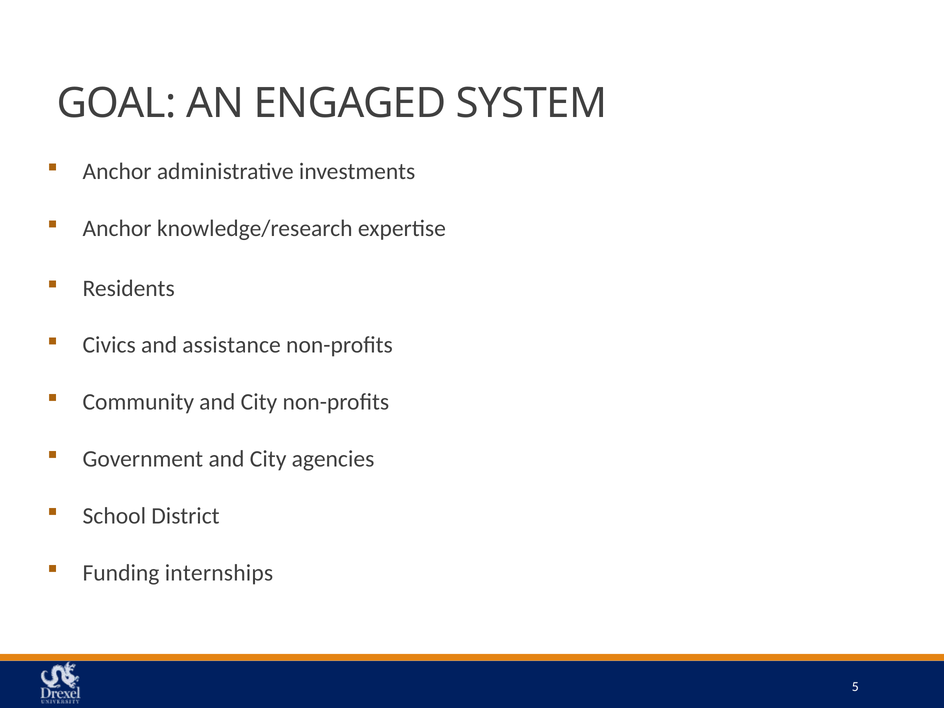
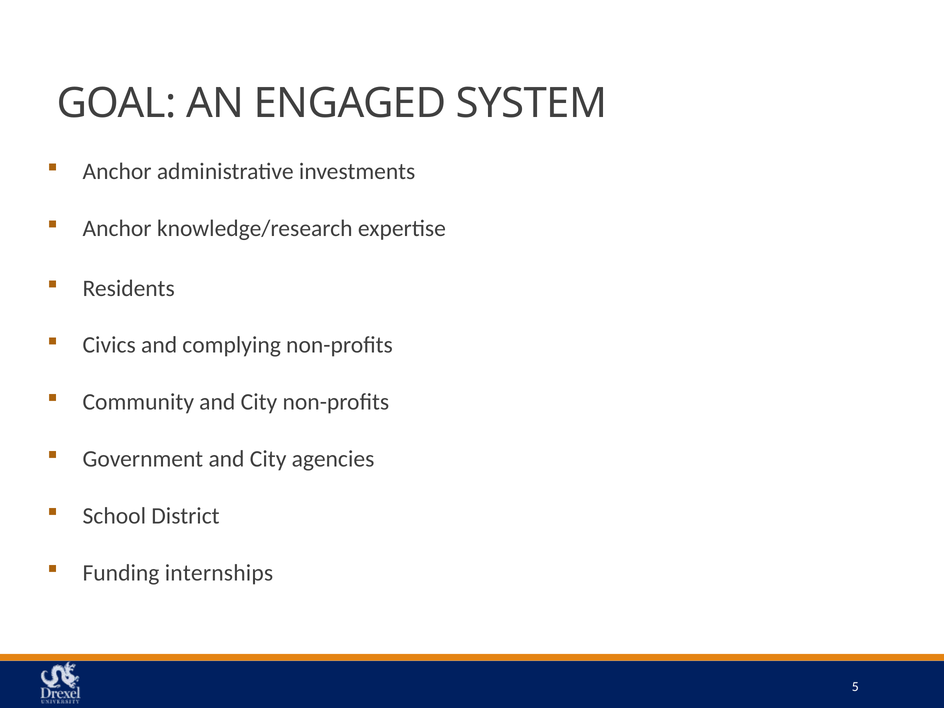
assistance: assistance -> complying
